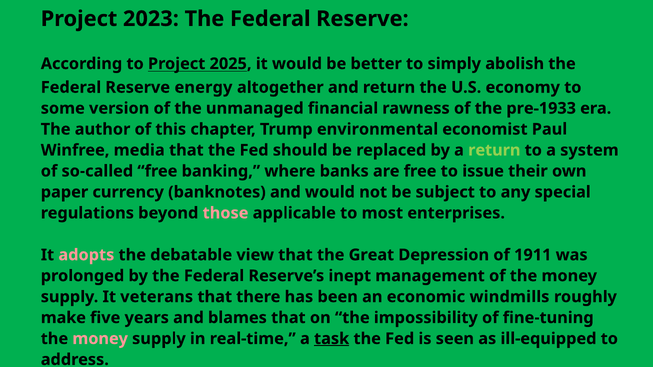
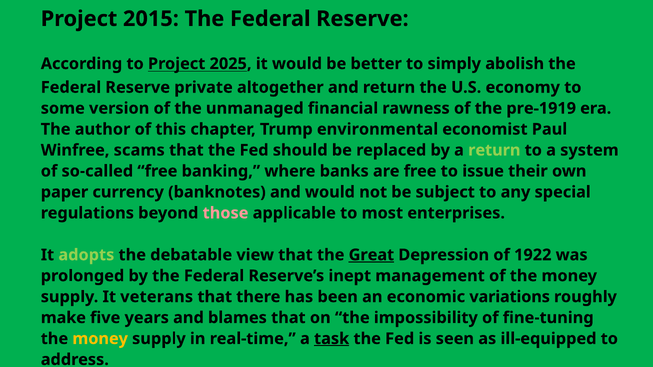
2023: 2023 -> 2015
energy: energy -> private
pre-1933: pre-1933 -> pre-1919
media: media -> scams
adopts colour: pink -> light green
Great underline: none -> present
1911: 1911 -> 1922
windmills: windmills -> variations
money at (100, 339) colour: pink -> yellow
